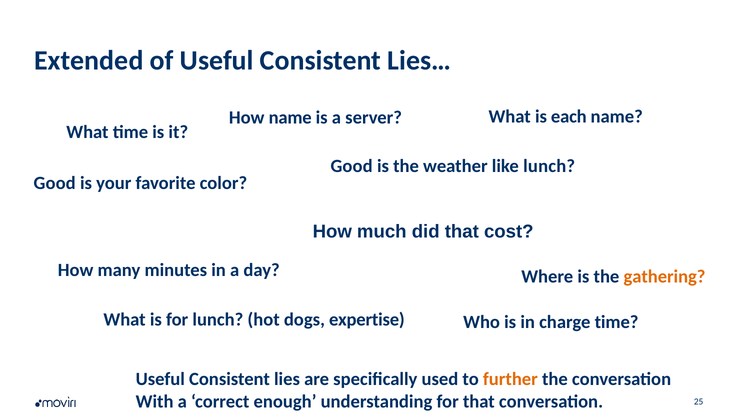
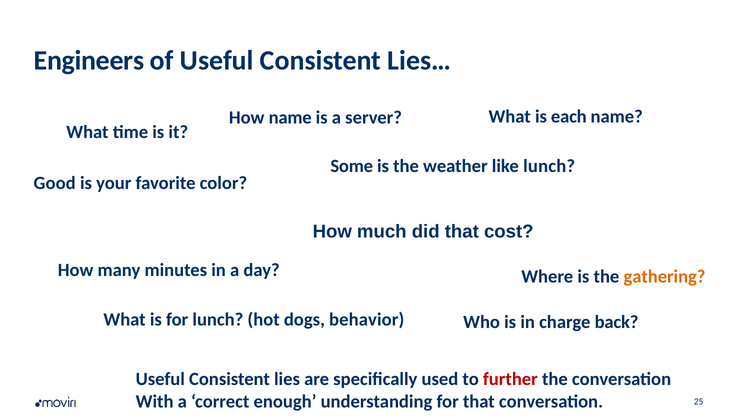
Extended: Extended -> Engineers
Good at (352, 166): Good -> Some
expertise: expertise -> behavior
charge time: time -> back
further colour: orange -> red
